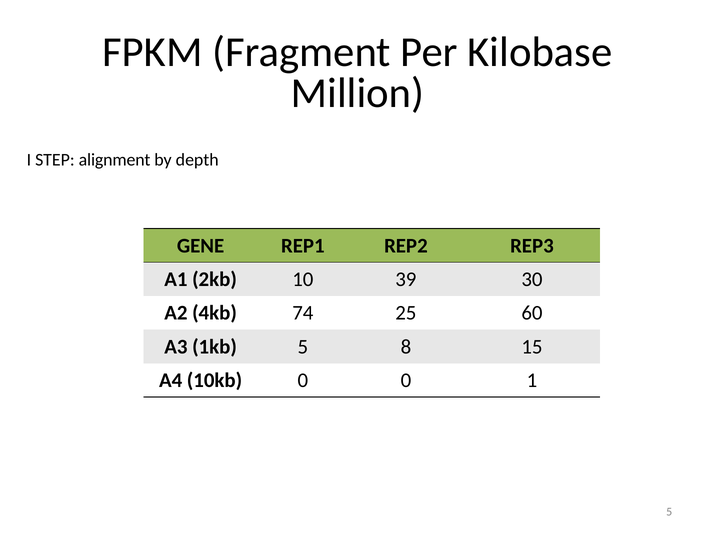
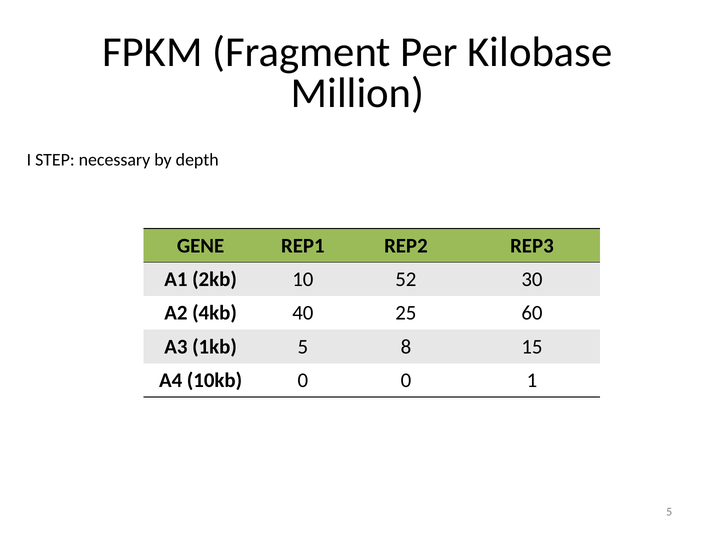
alignment: alignment -> necessary
39: 39 -> 52
74: 74 -> 40
